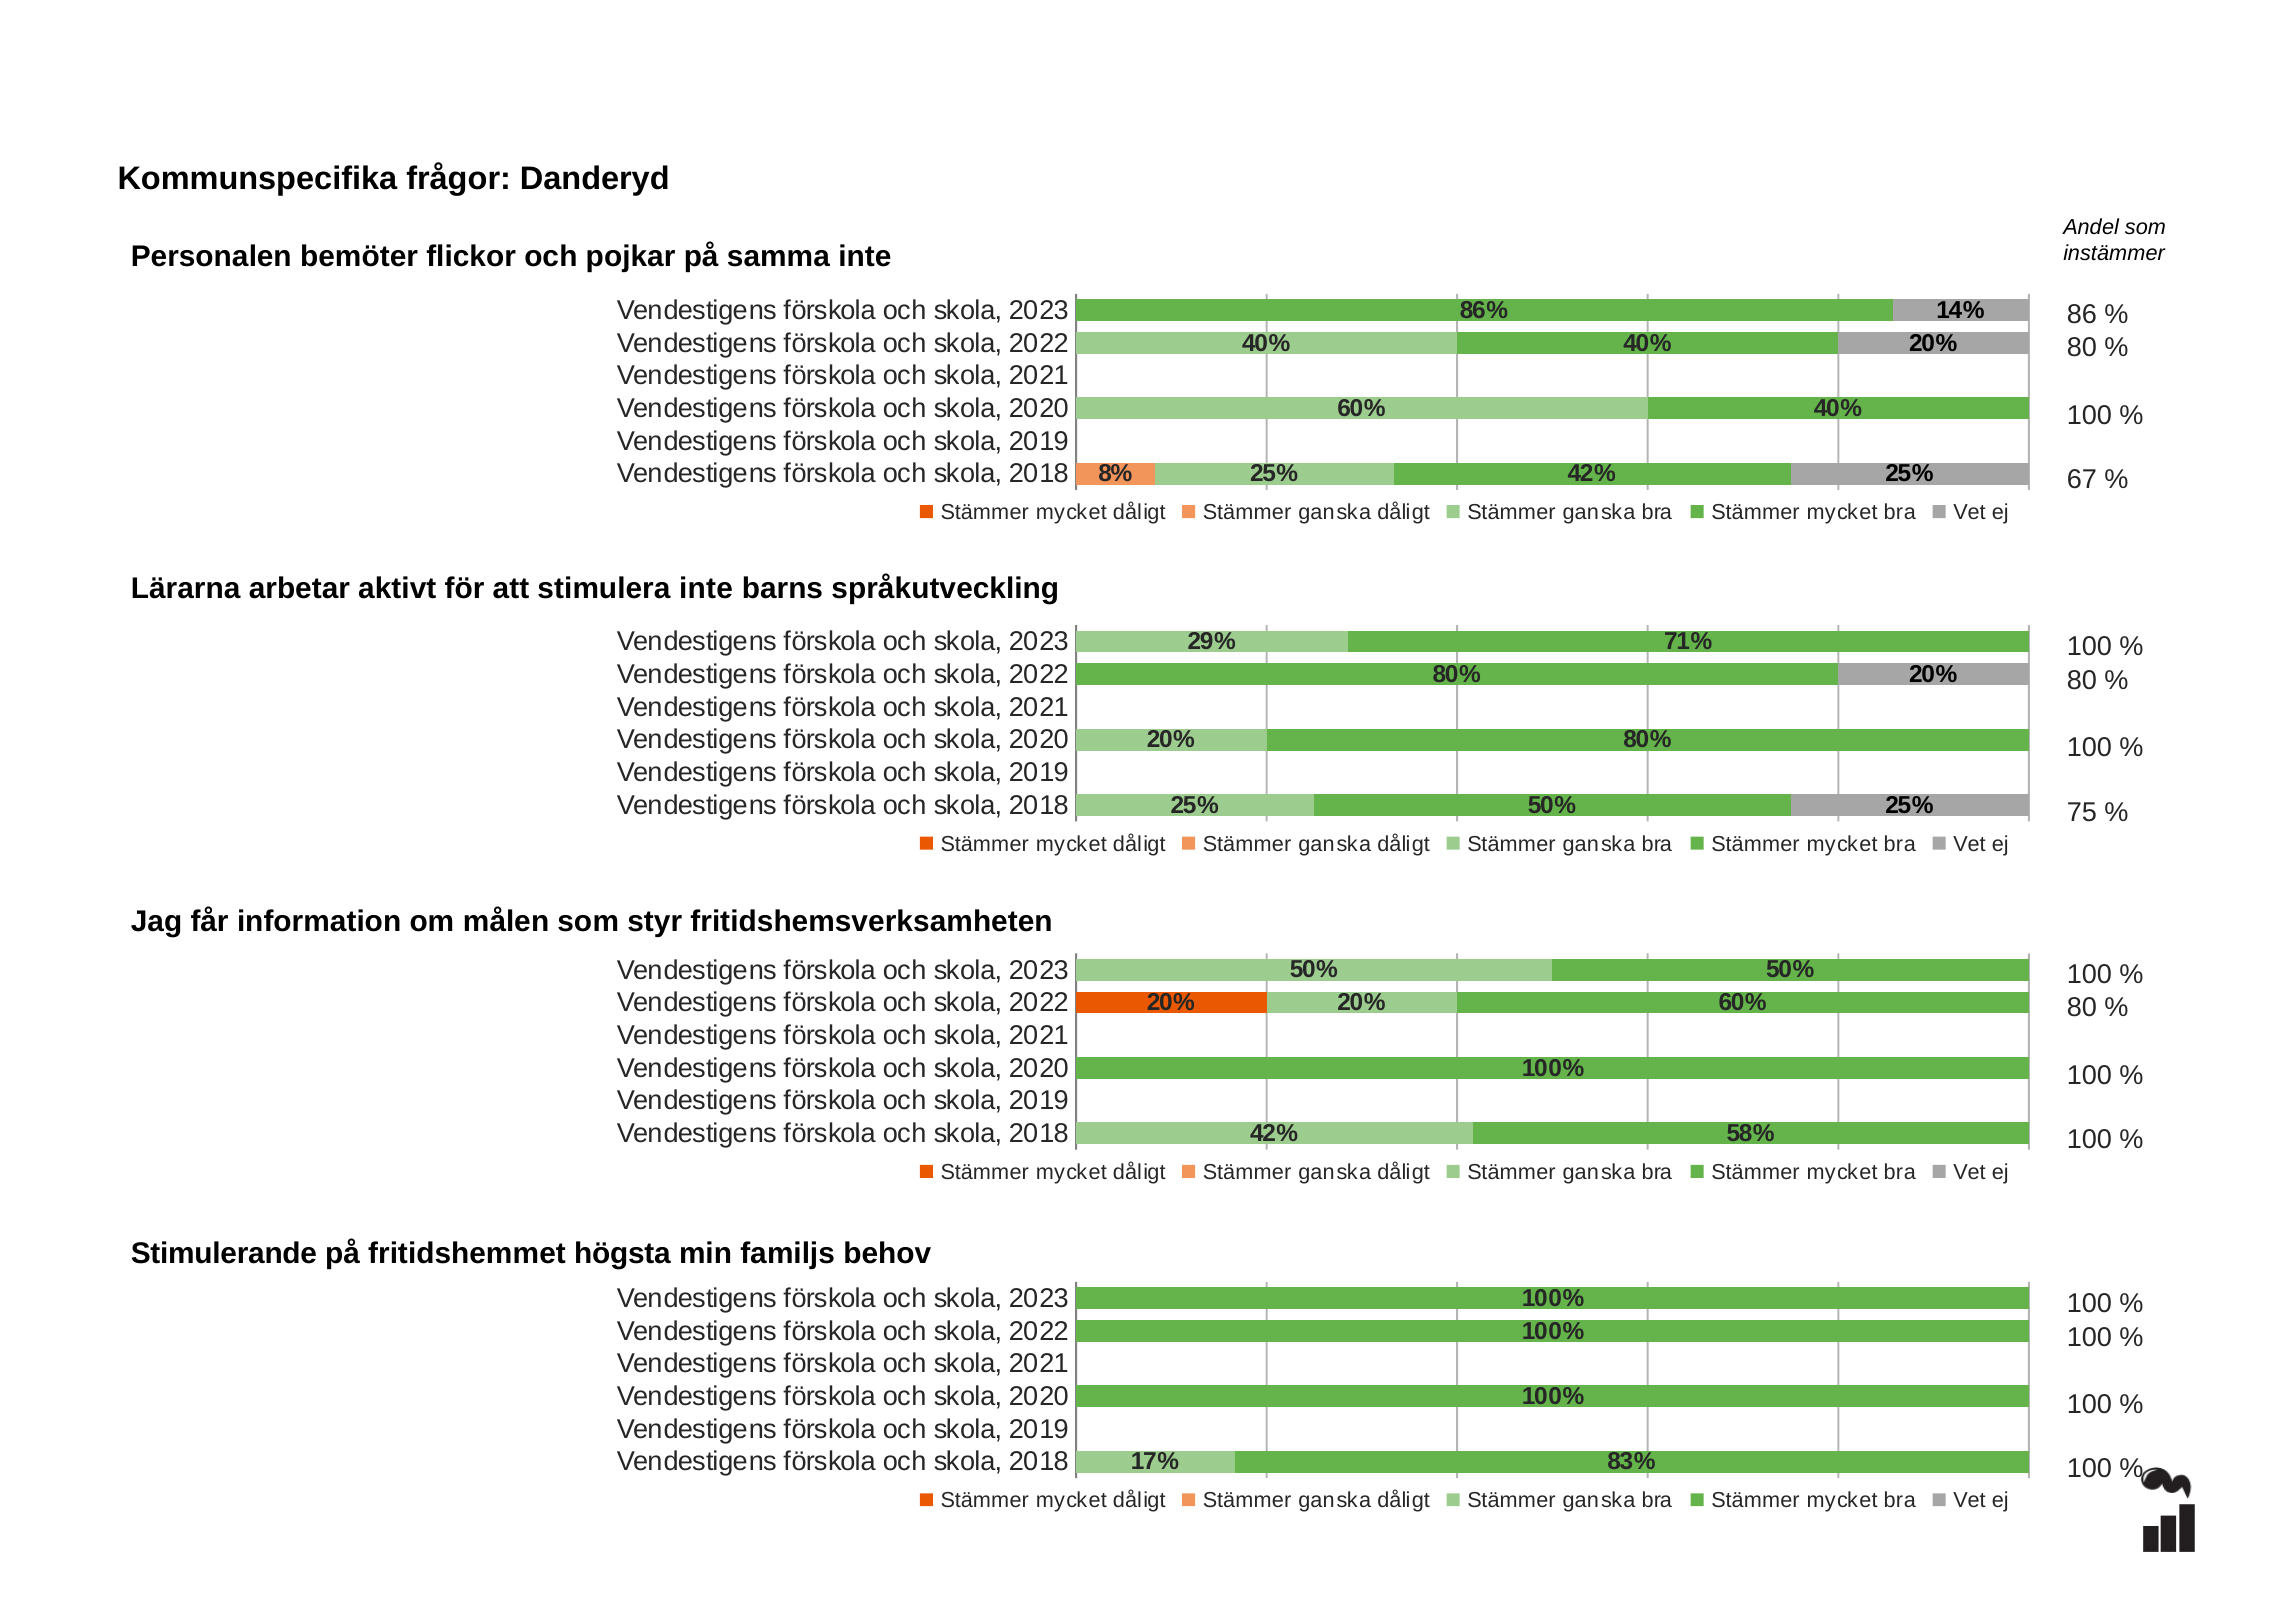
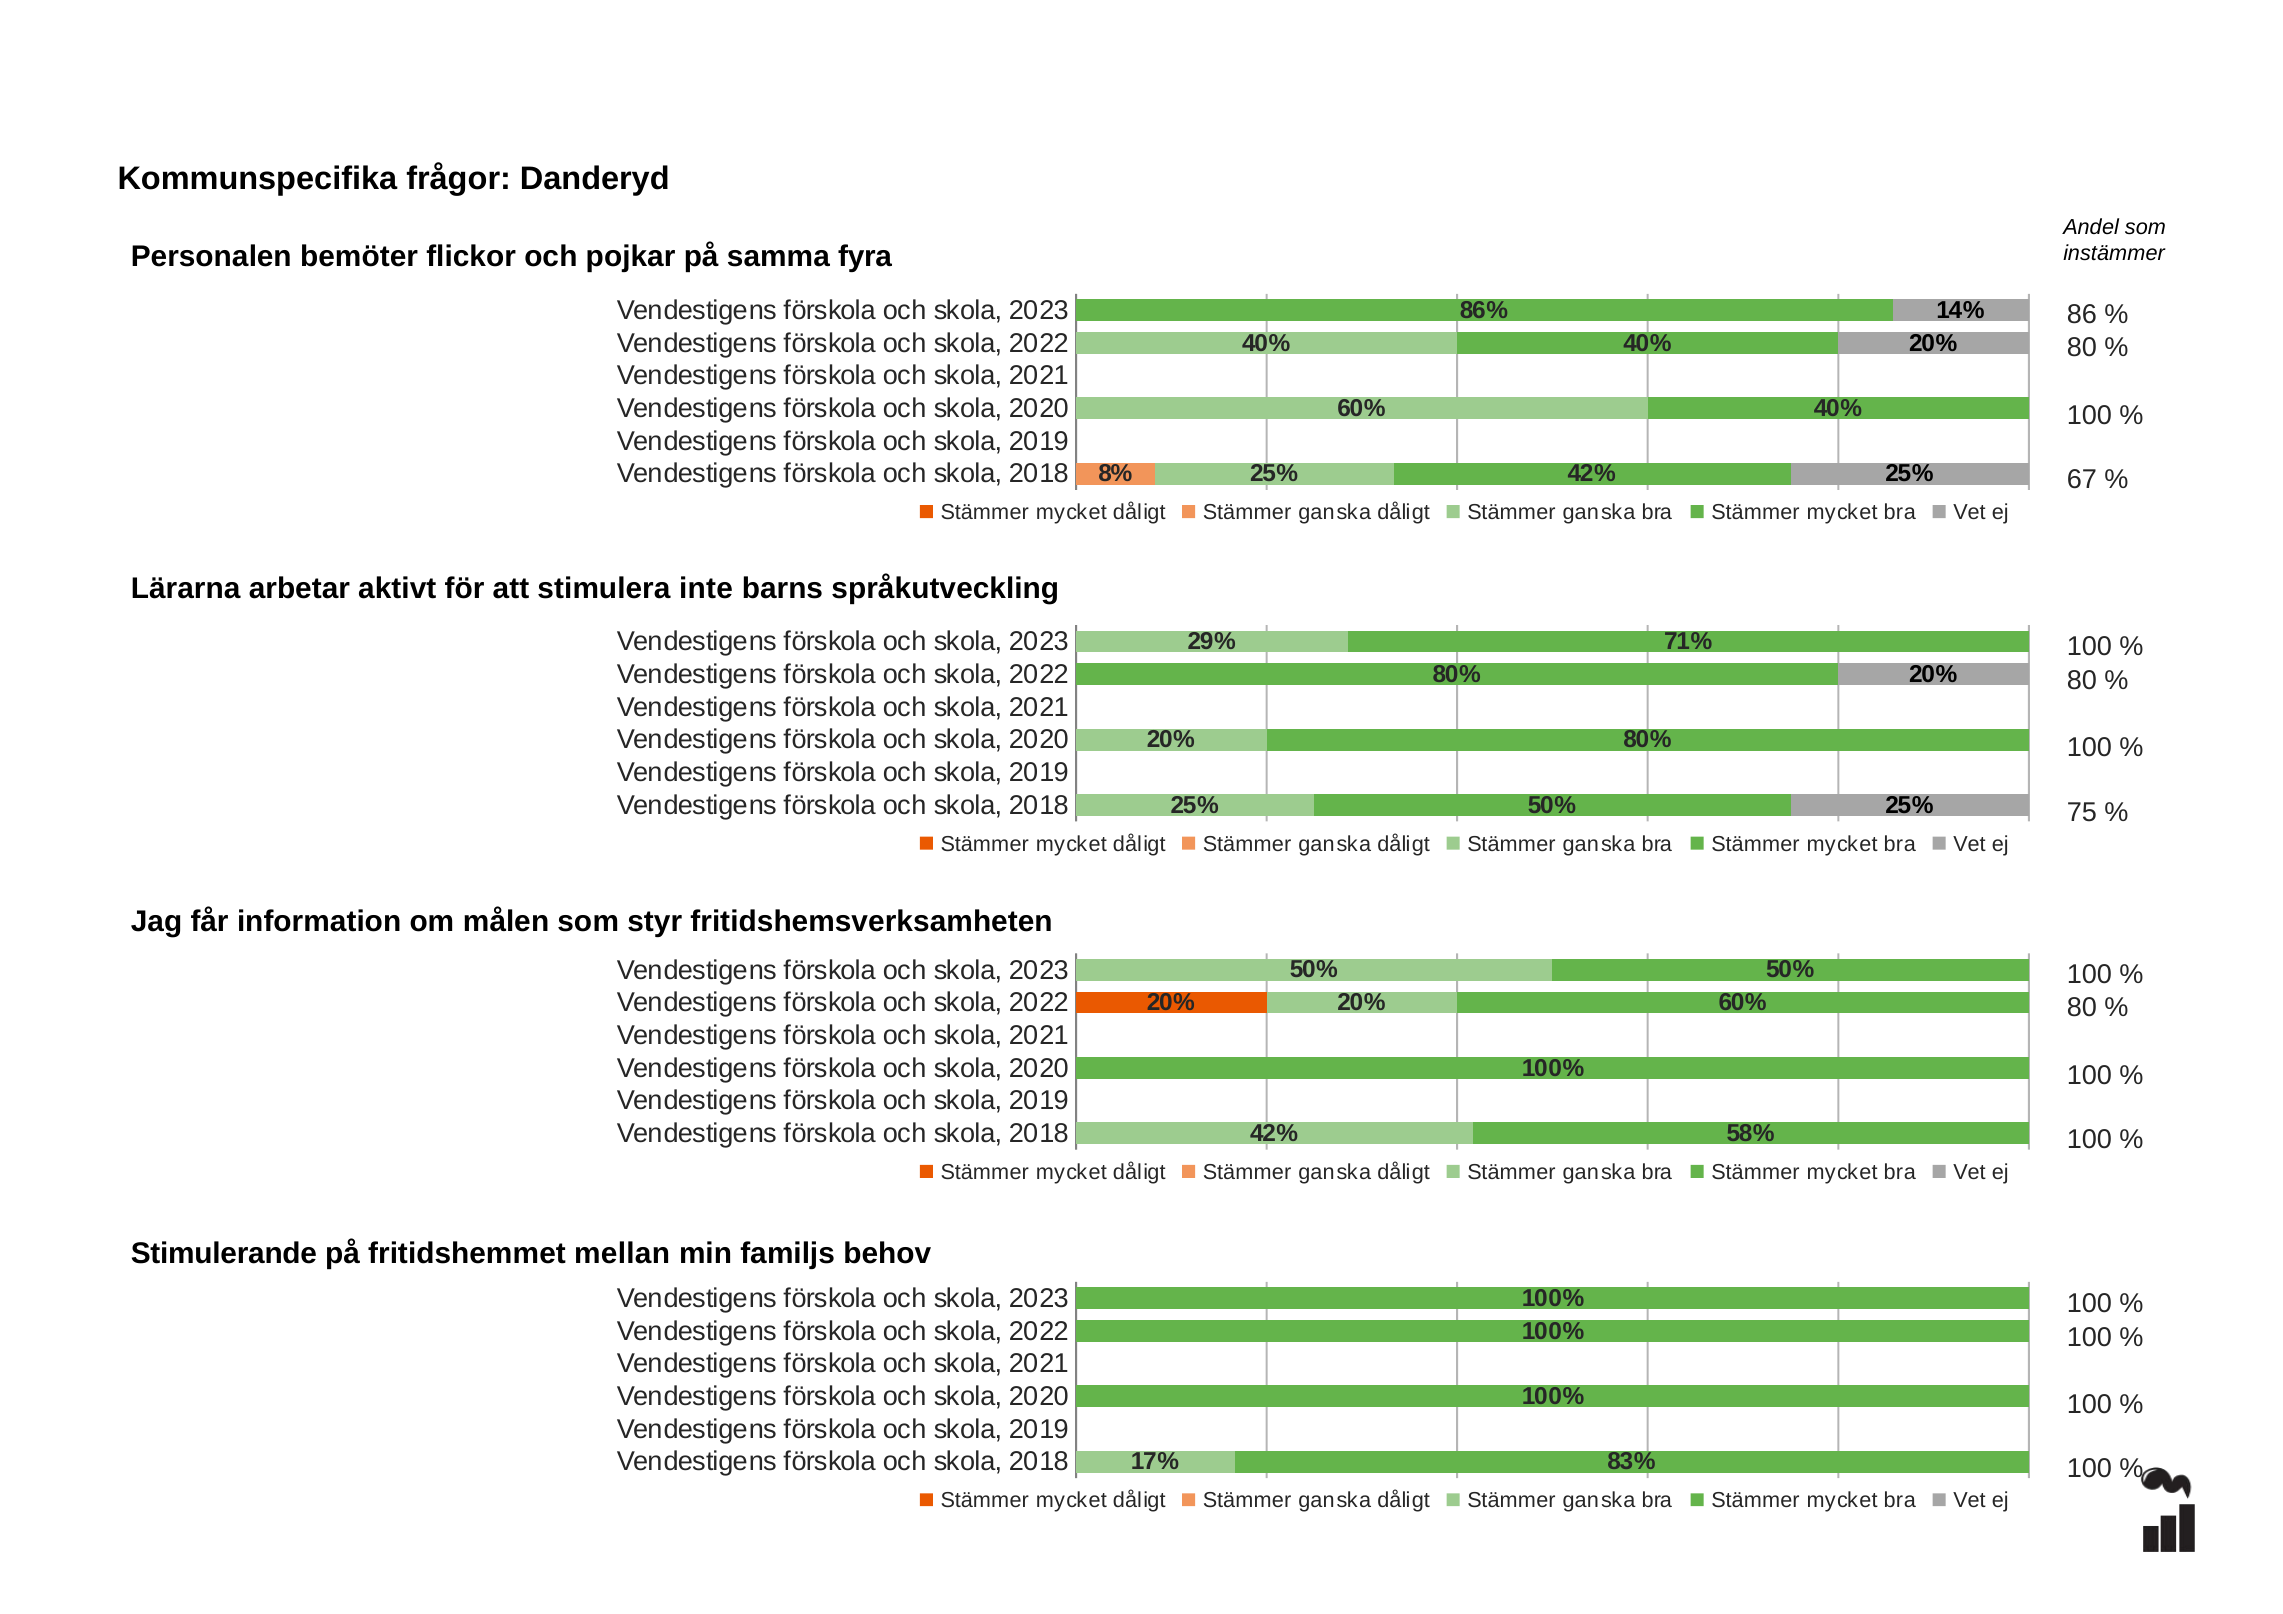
samma inte: inte -> fyra
högsta: högsta -> mellan
